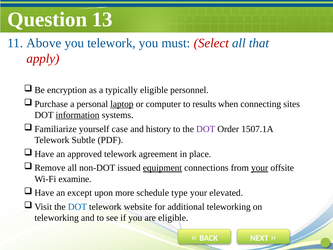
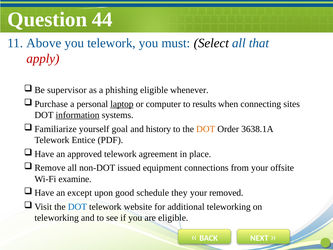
13: 13 -> 44
Select colour: red -> black
encryption: encryption -> supervisor
typically: typically -> phishing
personnel: personnel -> whenever
case: case -> goal
DOT at (206, 129) colour: purple -> orange
1507.1A: 1507.1A -> 3638.1A
Subtle: Subtle -> Entice
equipment underline: present -> none
your at (260, 168) underline: present -> none
more: more -> good
type: type -> they
elevated: elevated -> removed
